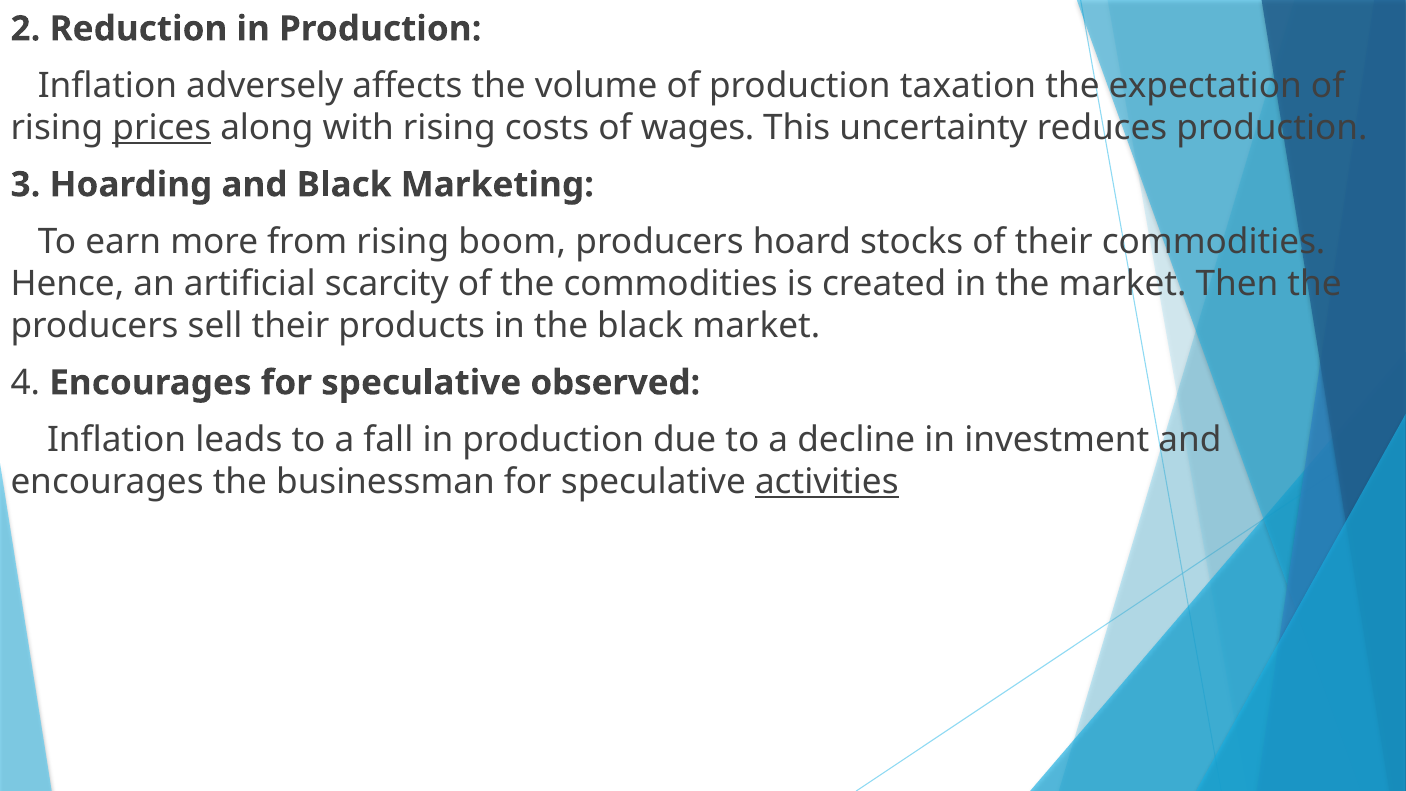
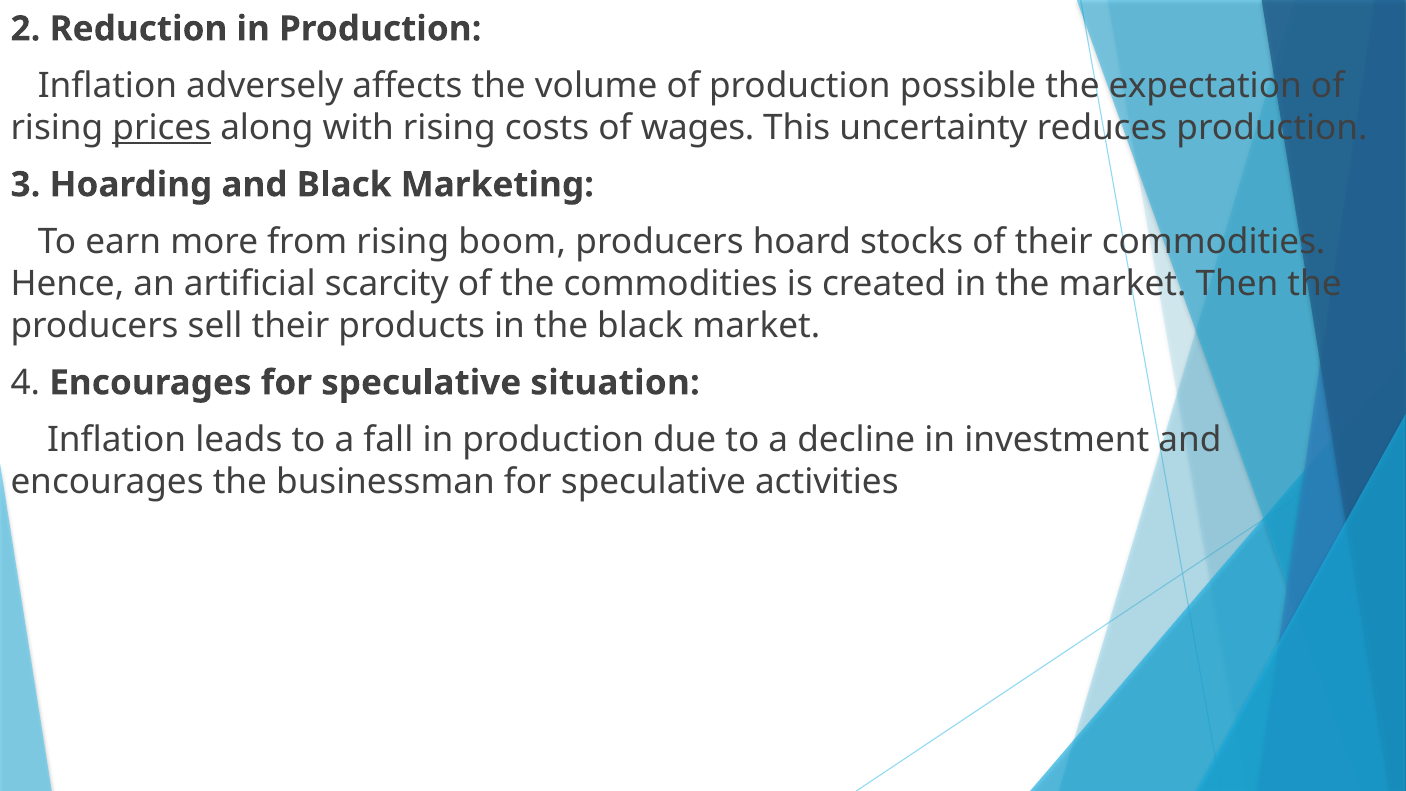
taxation: taxation -> possible
observed: observed -> situation
activities underline: present -> none
